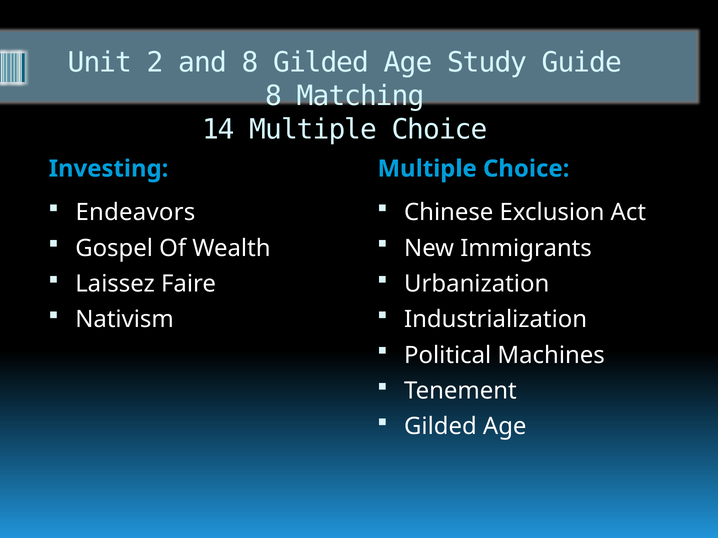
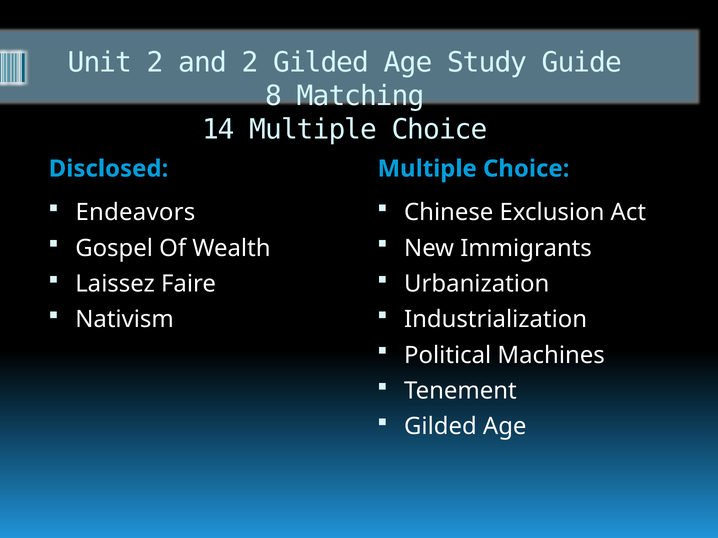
and 8: 8 -> 2
Investing: Investing -> Disclosed
